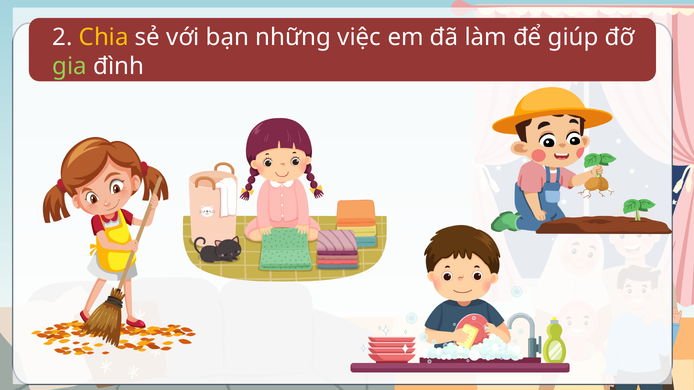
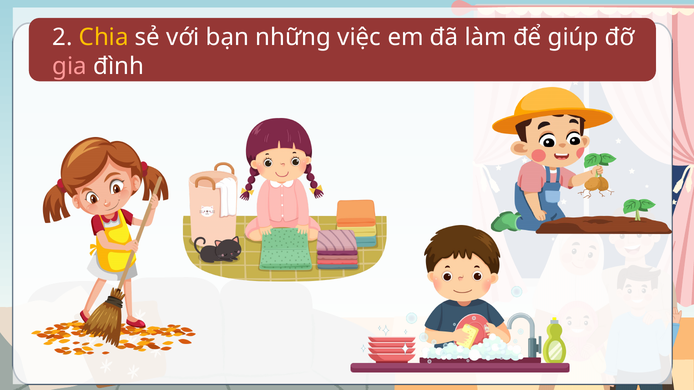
gia colour: light green -> pink
